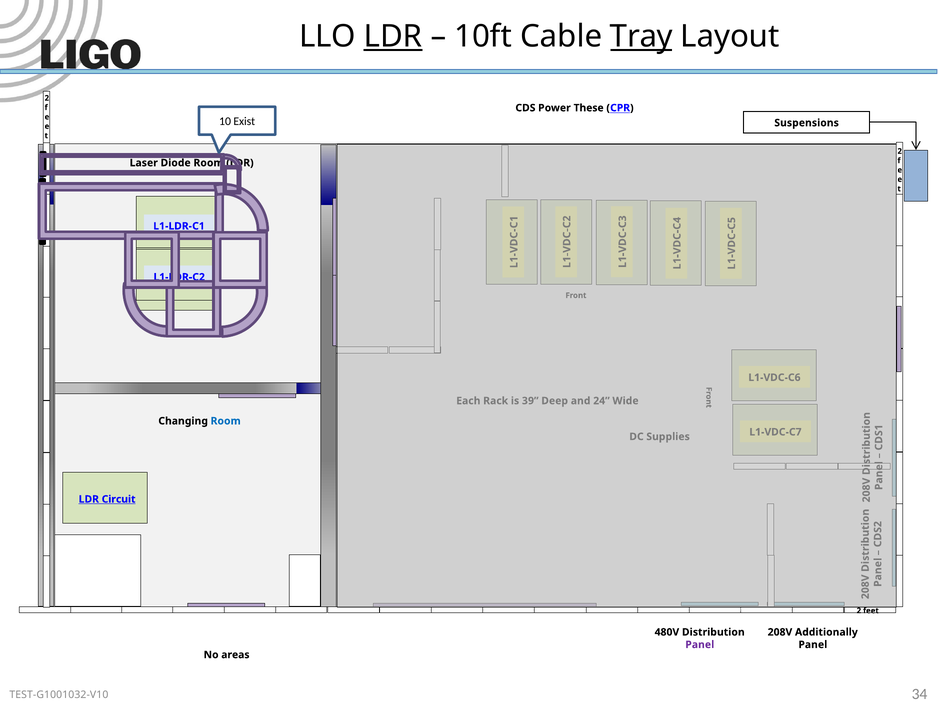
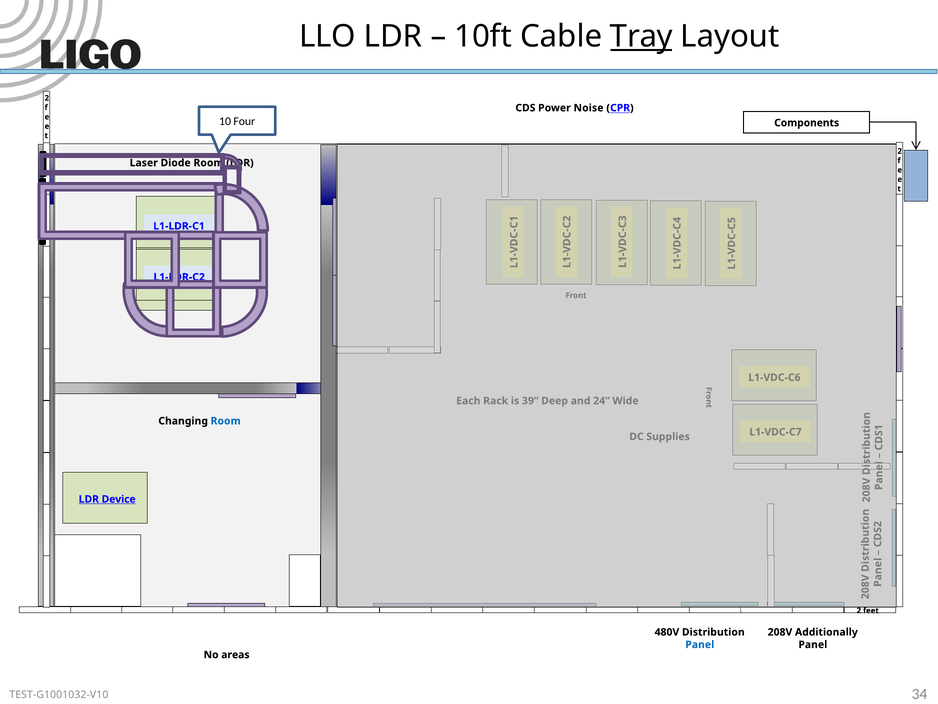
LDR at (393, 37) underline: present -> none
These: These -> Noise
Exist: Exist -> Four
Suspensions: Suspensions -> Components
Circuit: Circuit -> Device
Panel at (700, 644) colour: purple -> blue
